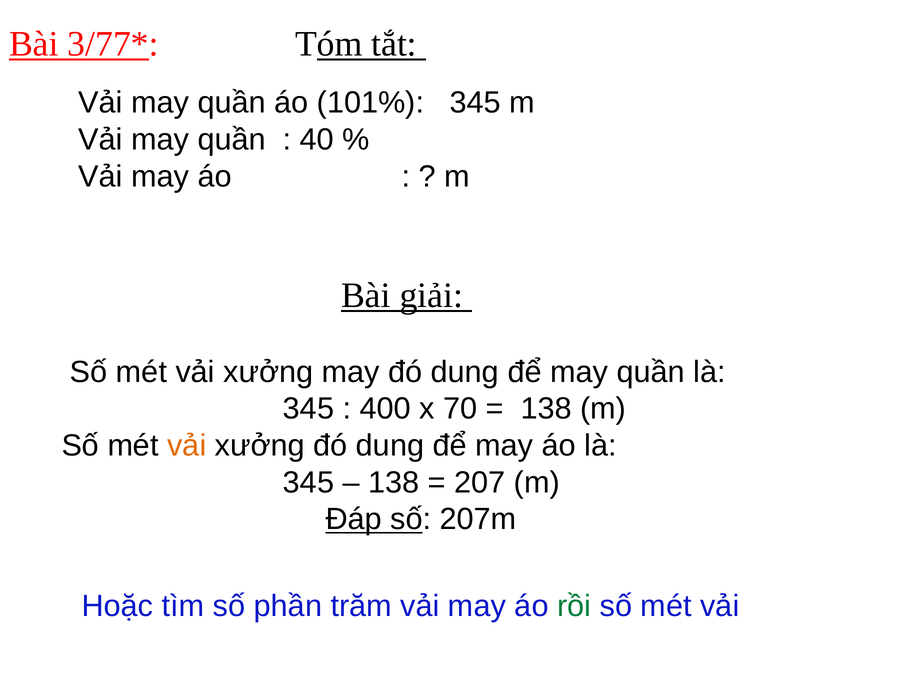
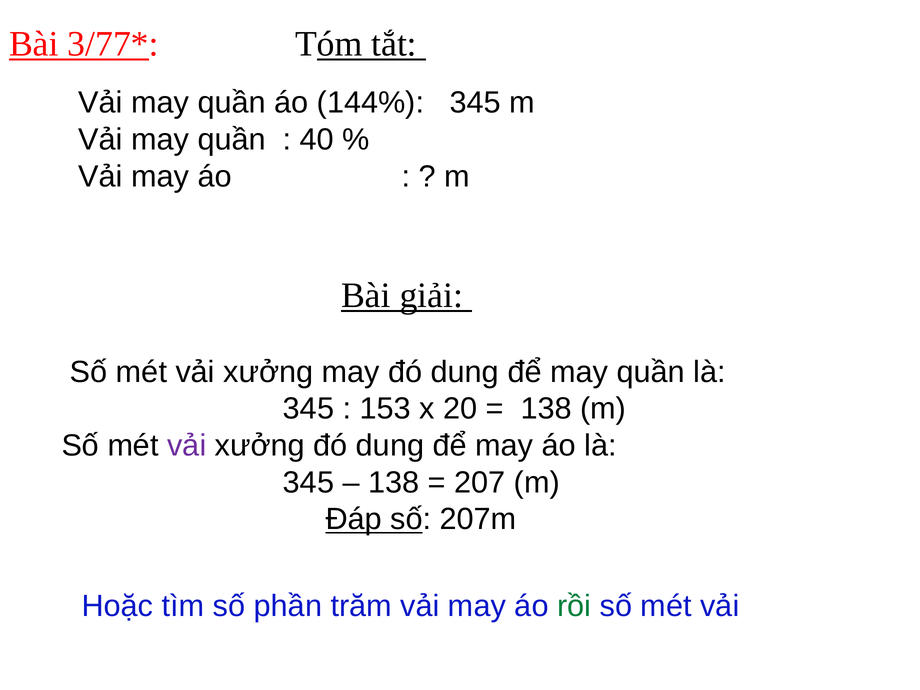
101%: 101% -> 144%
400: 400 -> 153
70: 70 -> 20
vải at (187, 446) colour: orange -> purple
